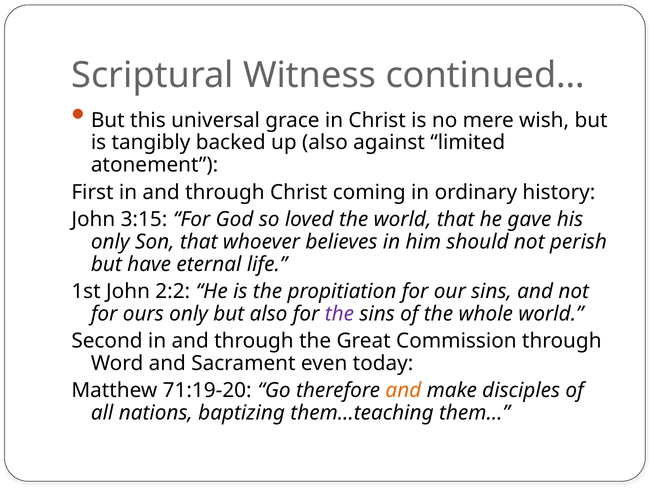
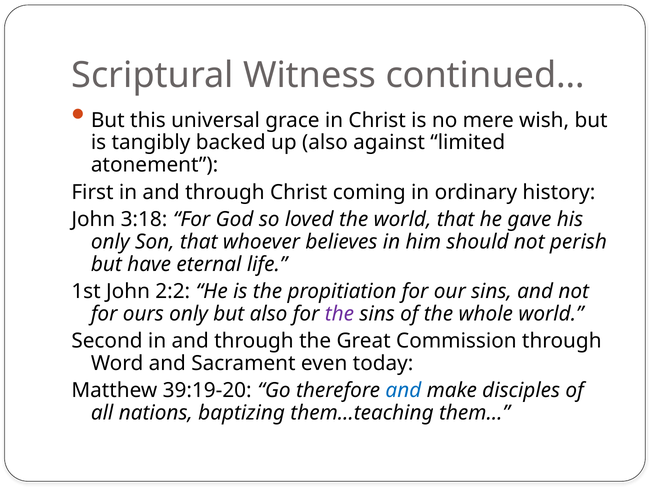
3:15: 3:15 -> 3:18
71:19-20: 71:19-20 -> 39:19-20
and at (403, 390) colour: orange -> blue
